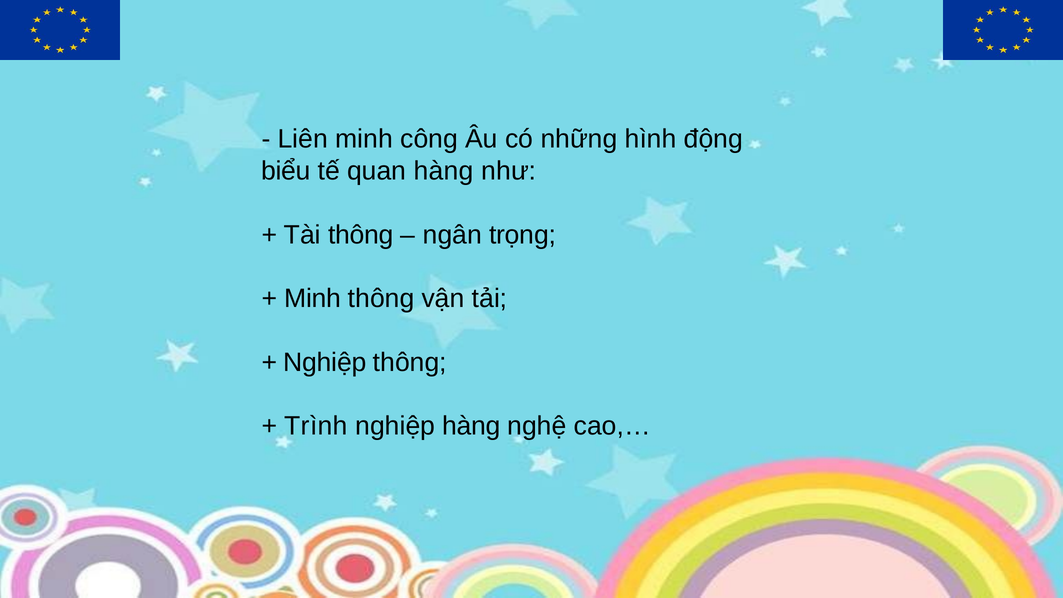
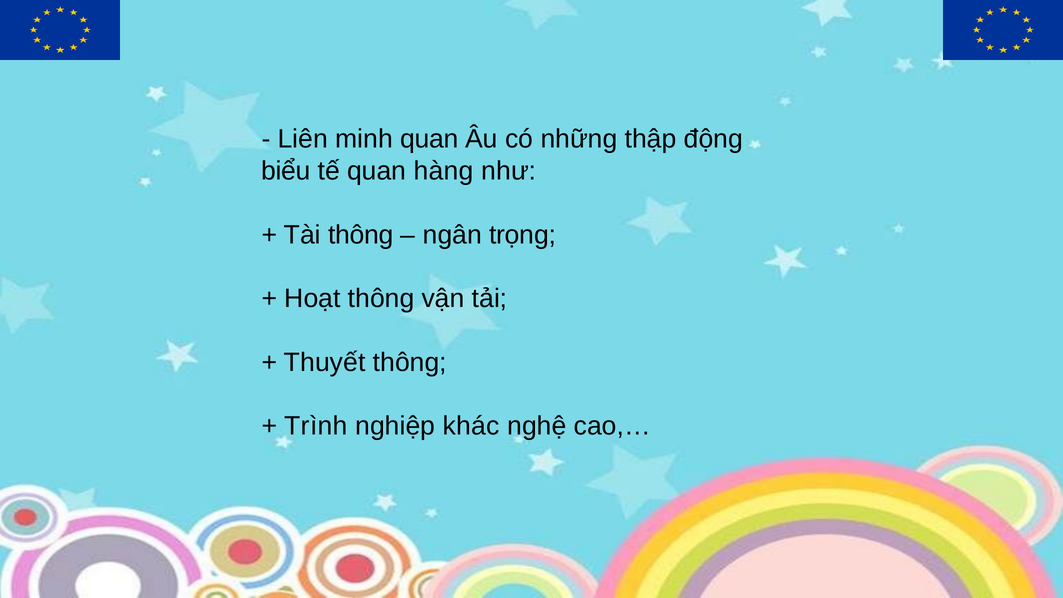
minh công: công -> quan
hình: hình -> thập
Minh at (313, 299): Minh -> Hoạt
Nghiệp at (325, 362): Nghiệp -> Thuyết
nghiệp hàng: hàng -> khác
